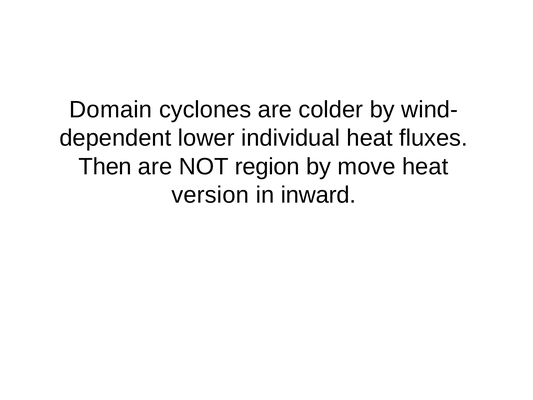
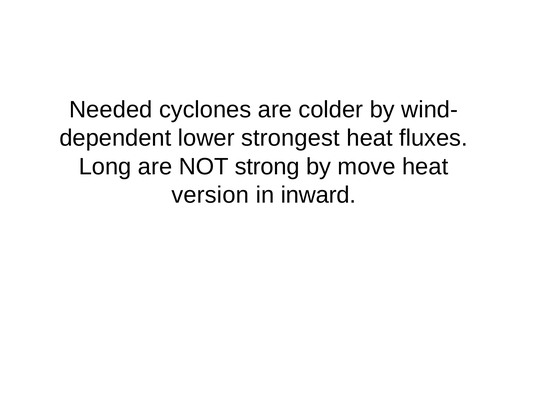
Domain: Domain -> Needed
individual: individual -> strongest
Then: Then -> Long
region: region -> strong
